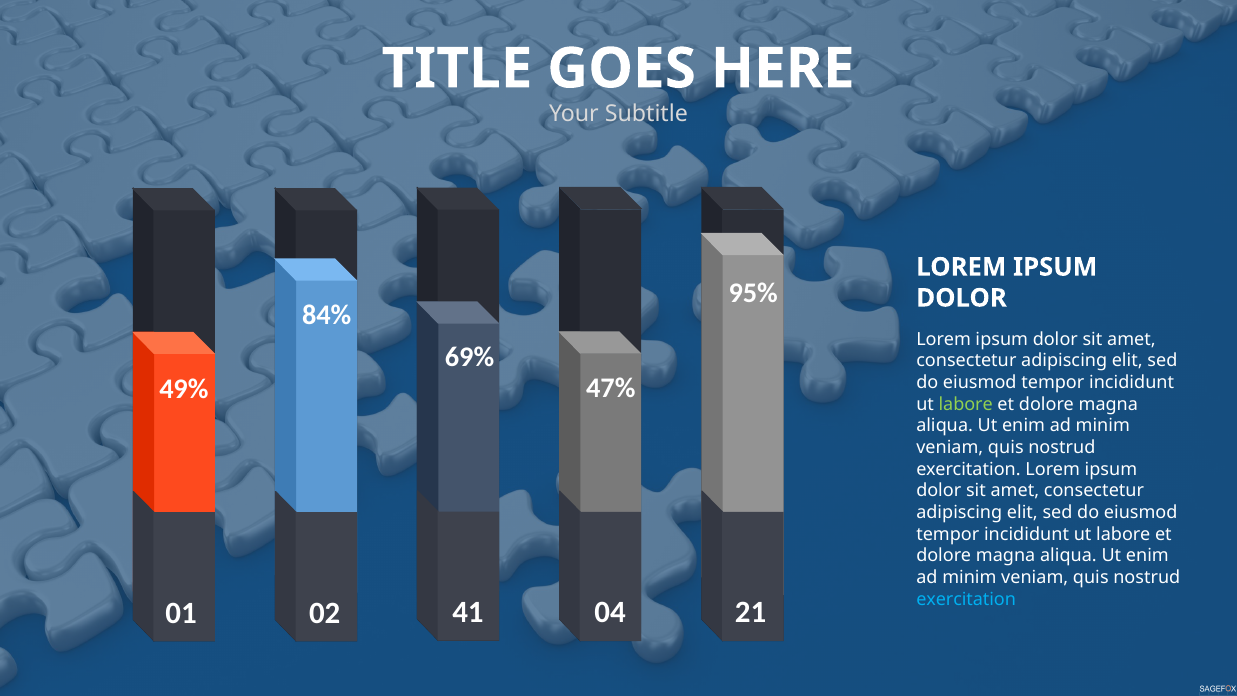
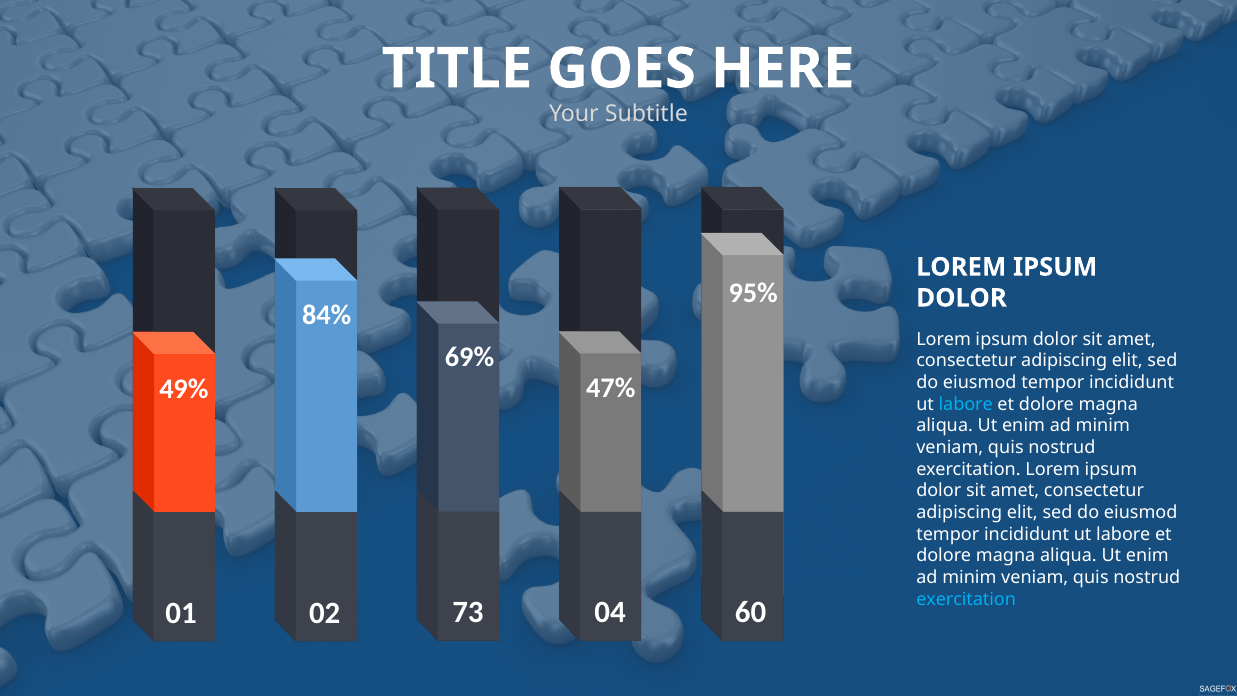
labore at (966, 404) colour: light green -> light blue
41: 41 -> 73
21: 21 -> 60
